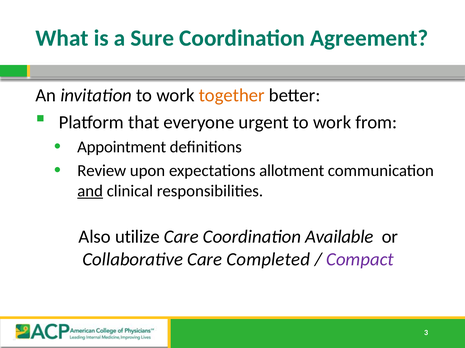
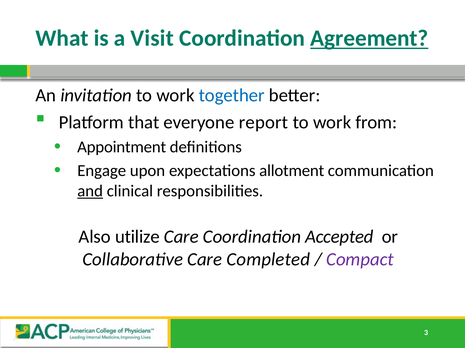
Sure: Sure -> Visit
Agreement underline: none -> present
together colour: orange -> blue
urgent: urgent -> report
Review: Review -> Engage
Available: Available -> Accepted
